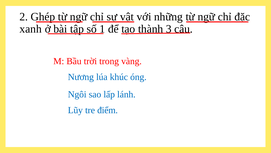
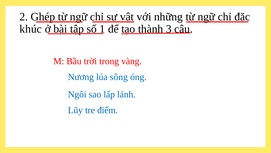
xanh: xanh -> khúc
khúc: khúc -> sông
